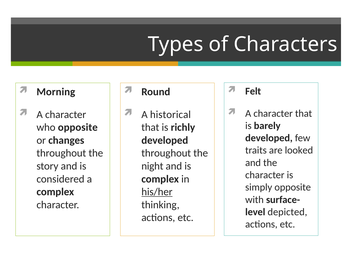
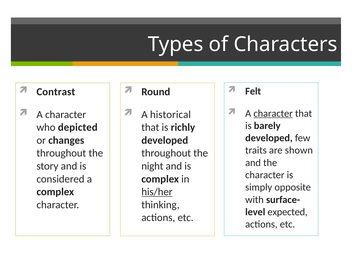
Morning: Morning -> Contrast
character at (273, 113) underline: none -> present
who opposite: opposite -> depicted
looked: looked -> shown
depicted: depicted -> expected
